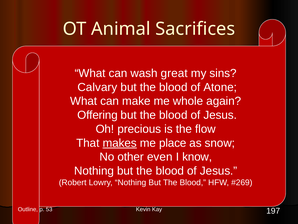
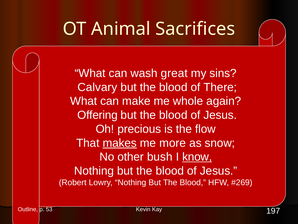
Atone: Atone -> There
place: place -> more
even: even -> bush
know underline: none -> present
